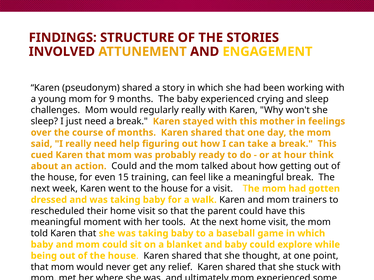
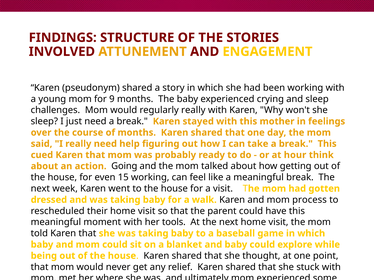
action Could: Could -> Going
15 training: training -> working
trainers: trainers -> process
